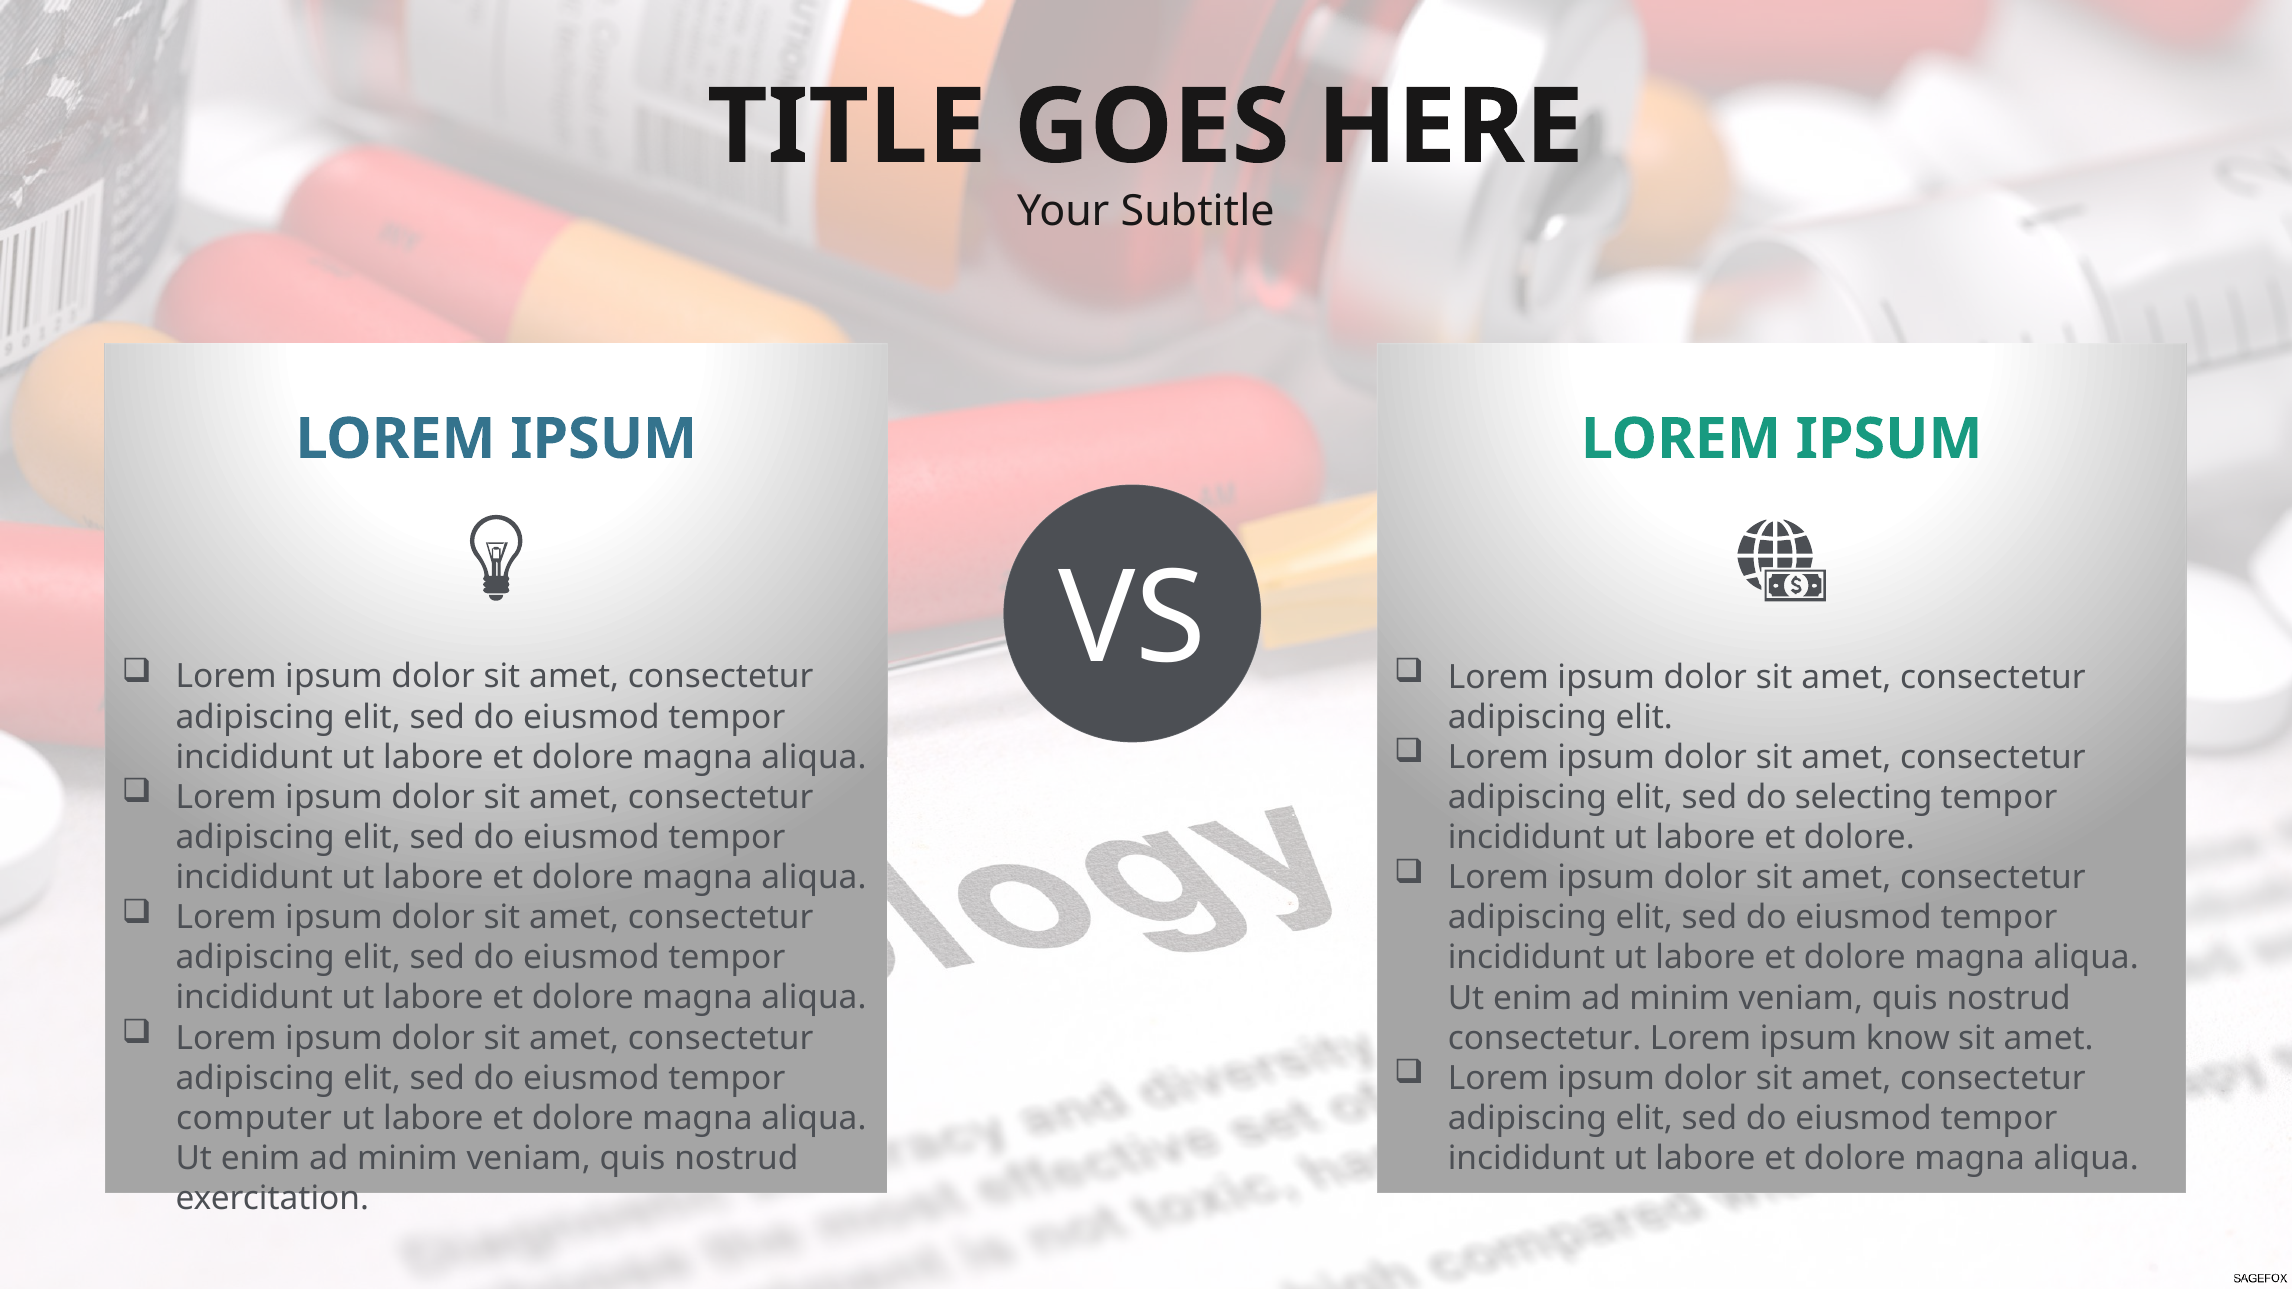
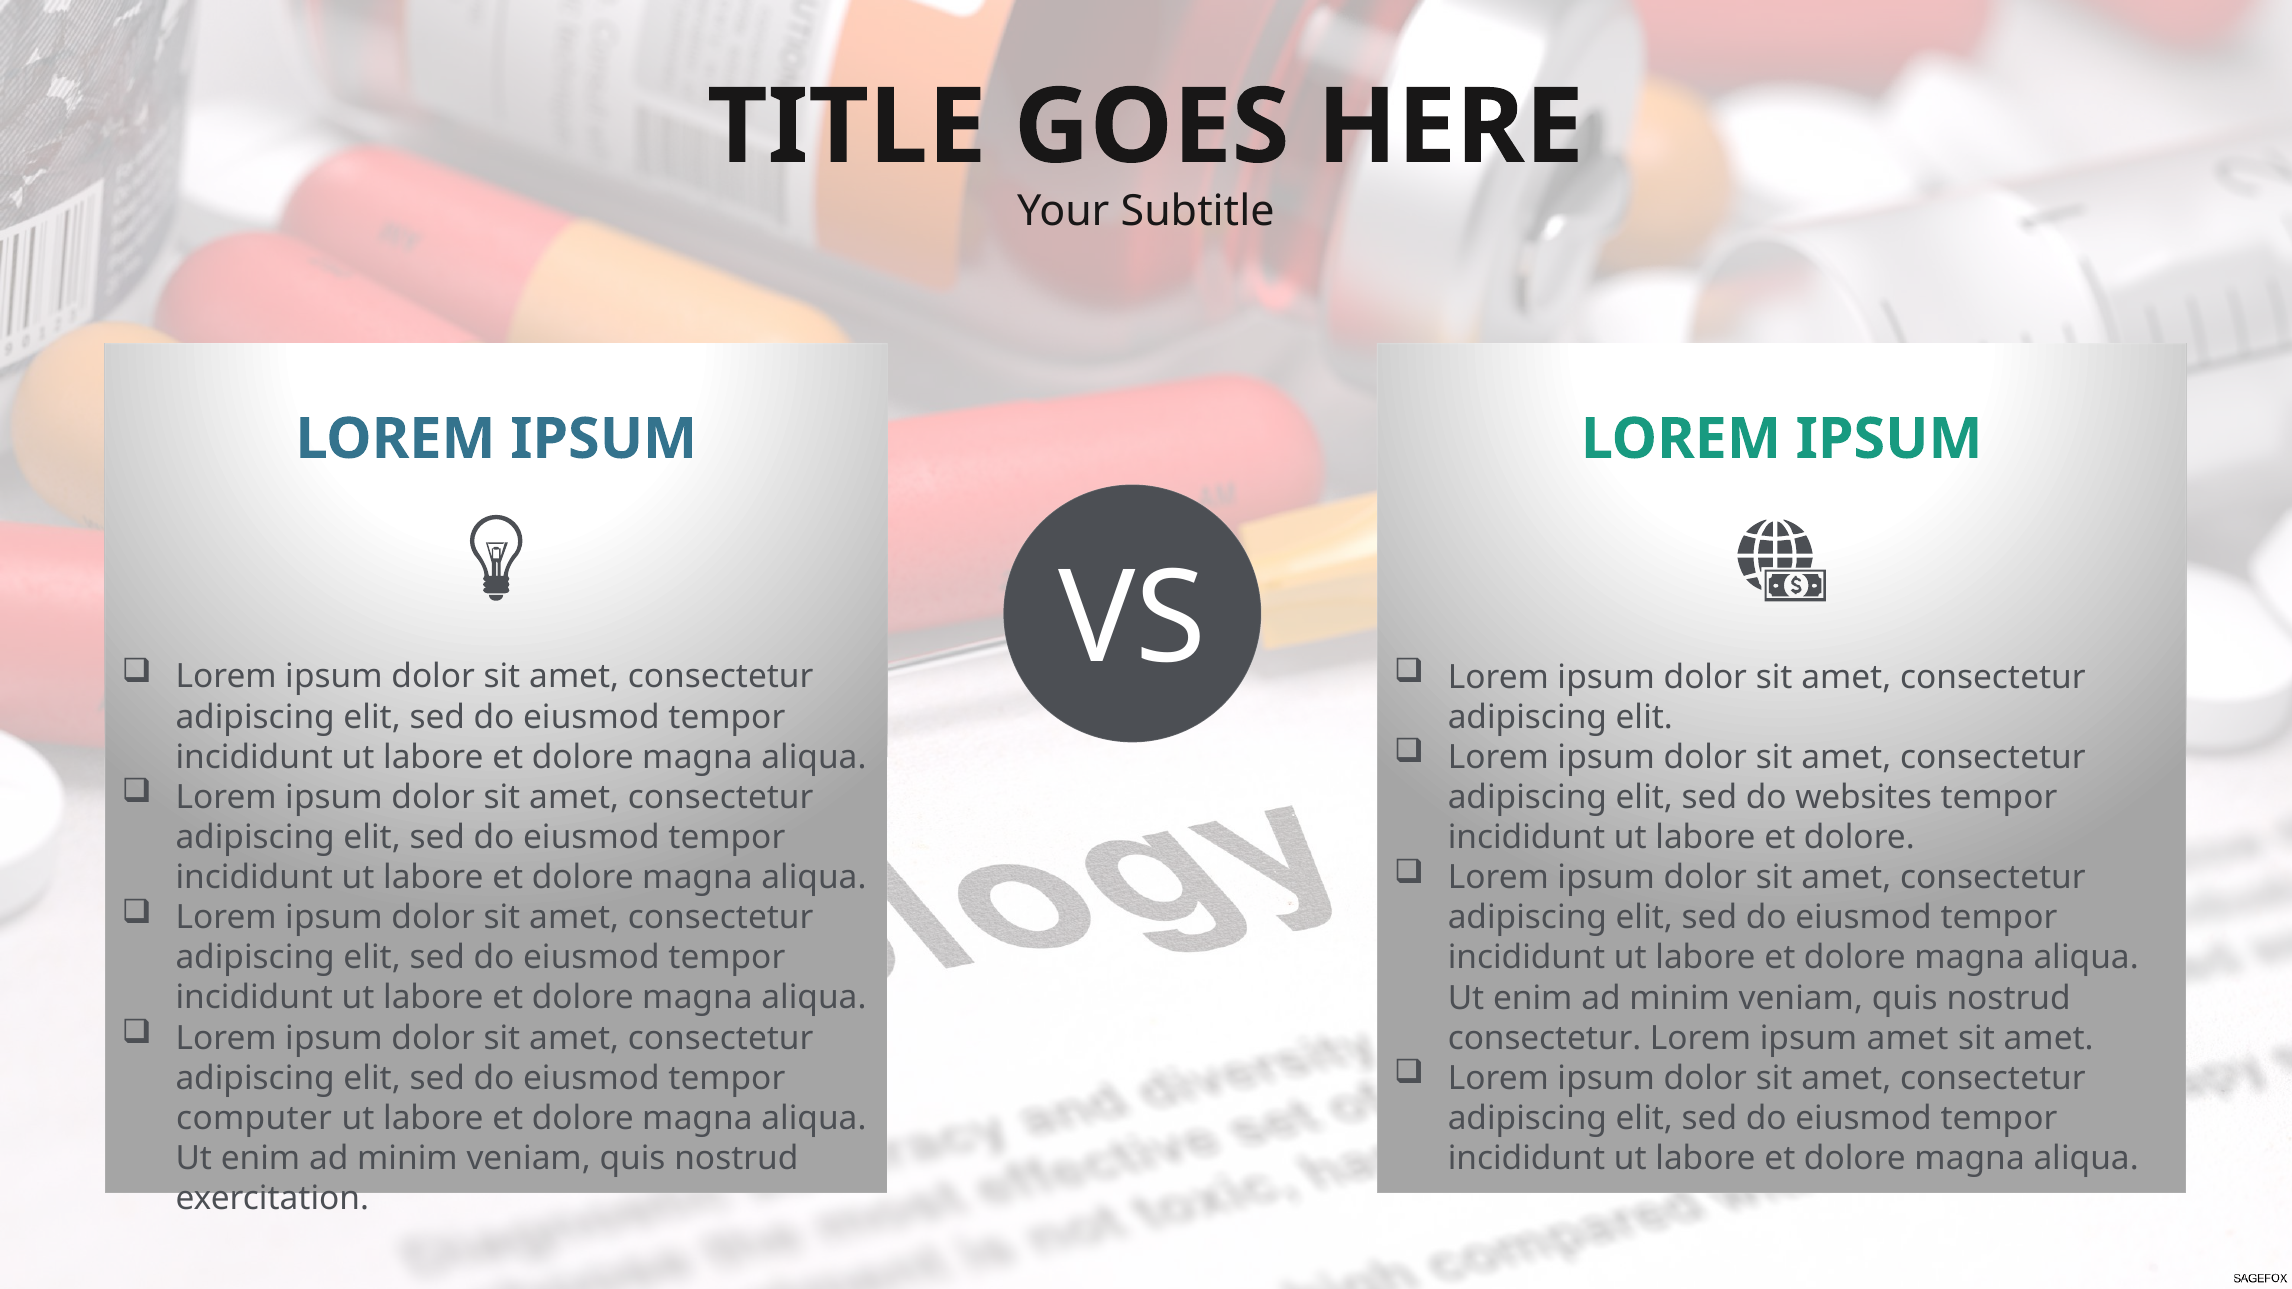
selecting: selecting -> websites
ipsum know: know -> amet
